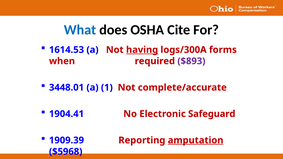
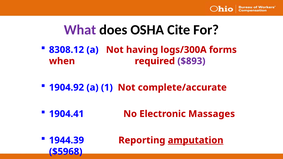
What colour: blue -> purple
1614.53: 1614.53 -> 8308.12
having underline: present -> none
3448.01: 3448.01 -> 1904.92
Safeguard: Safeguard -> Massages
1909.39: 1909.39 -> 1944.39
